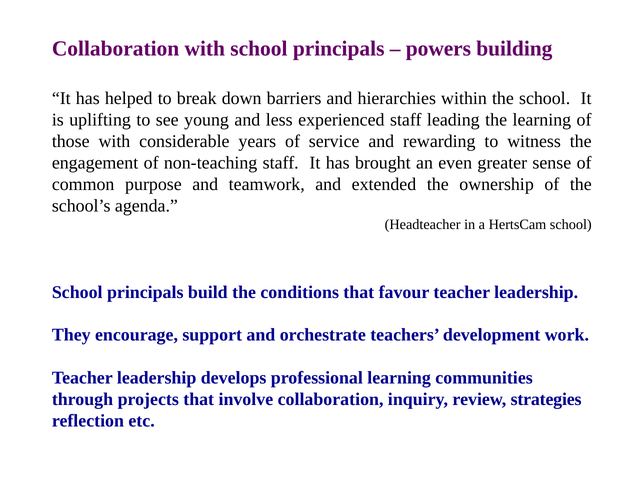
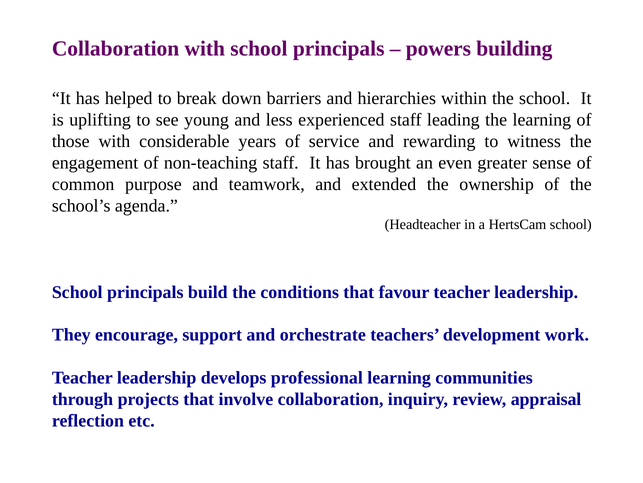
strategies: strategies -> appraisal
